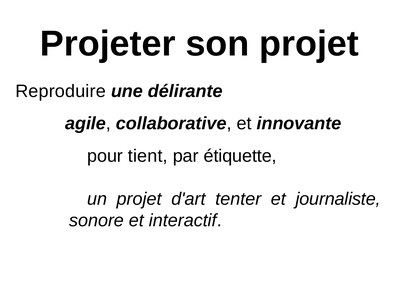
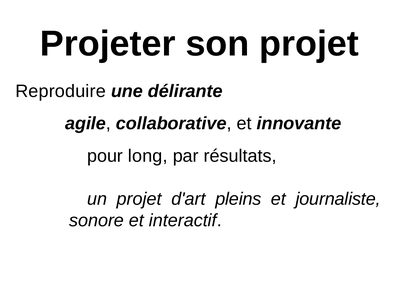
tient: tient -> long
étiquette: étiquette -> résultats
tenter: tenter -> pleins
